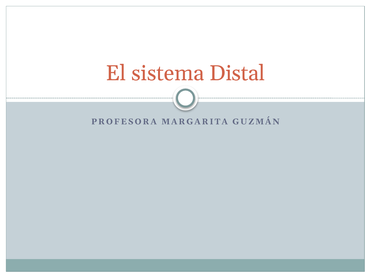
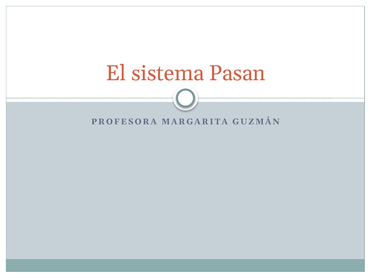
Distal: Distal -> Pasan
